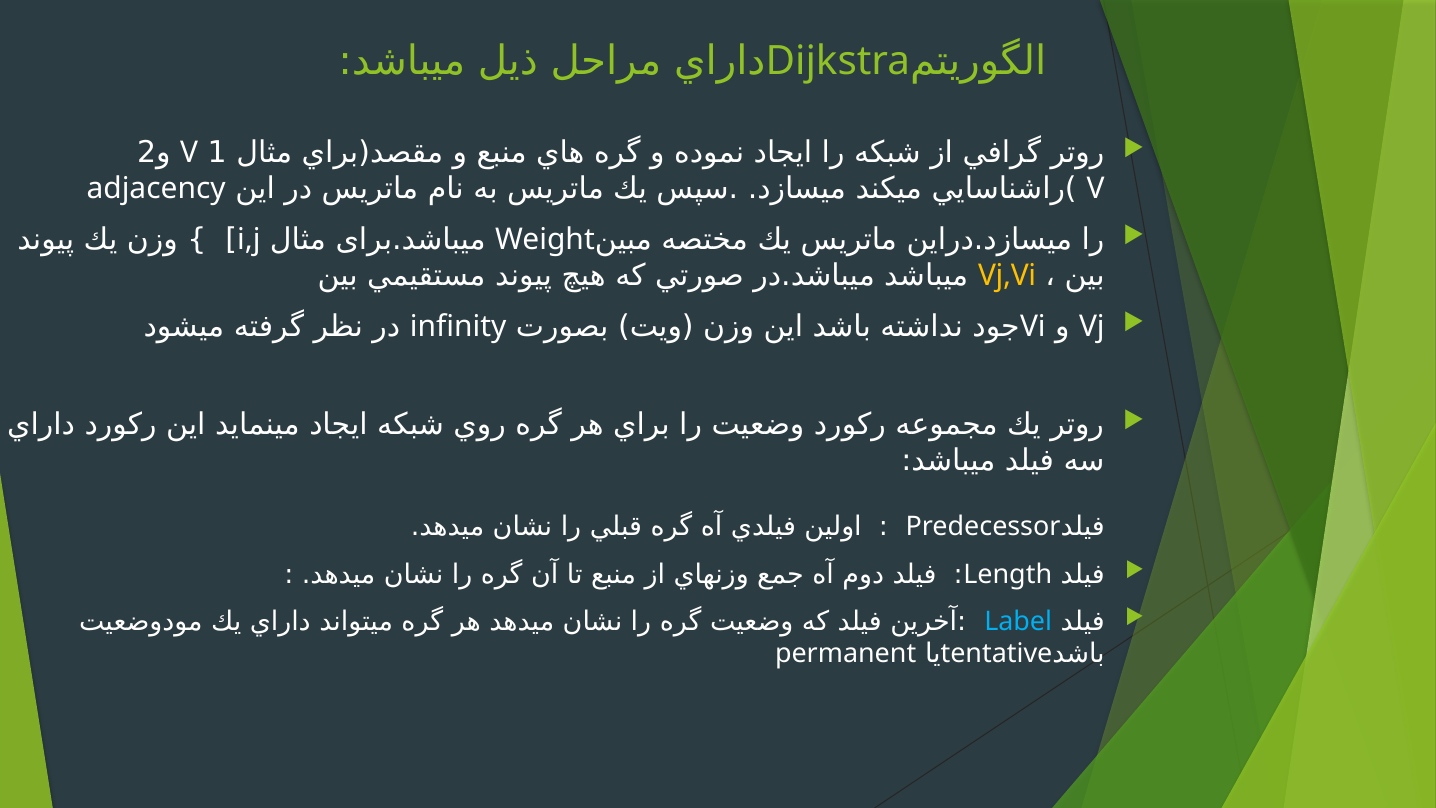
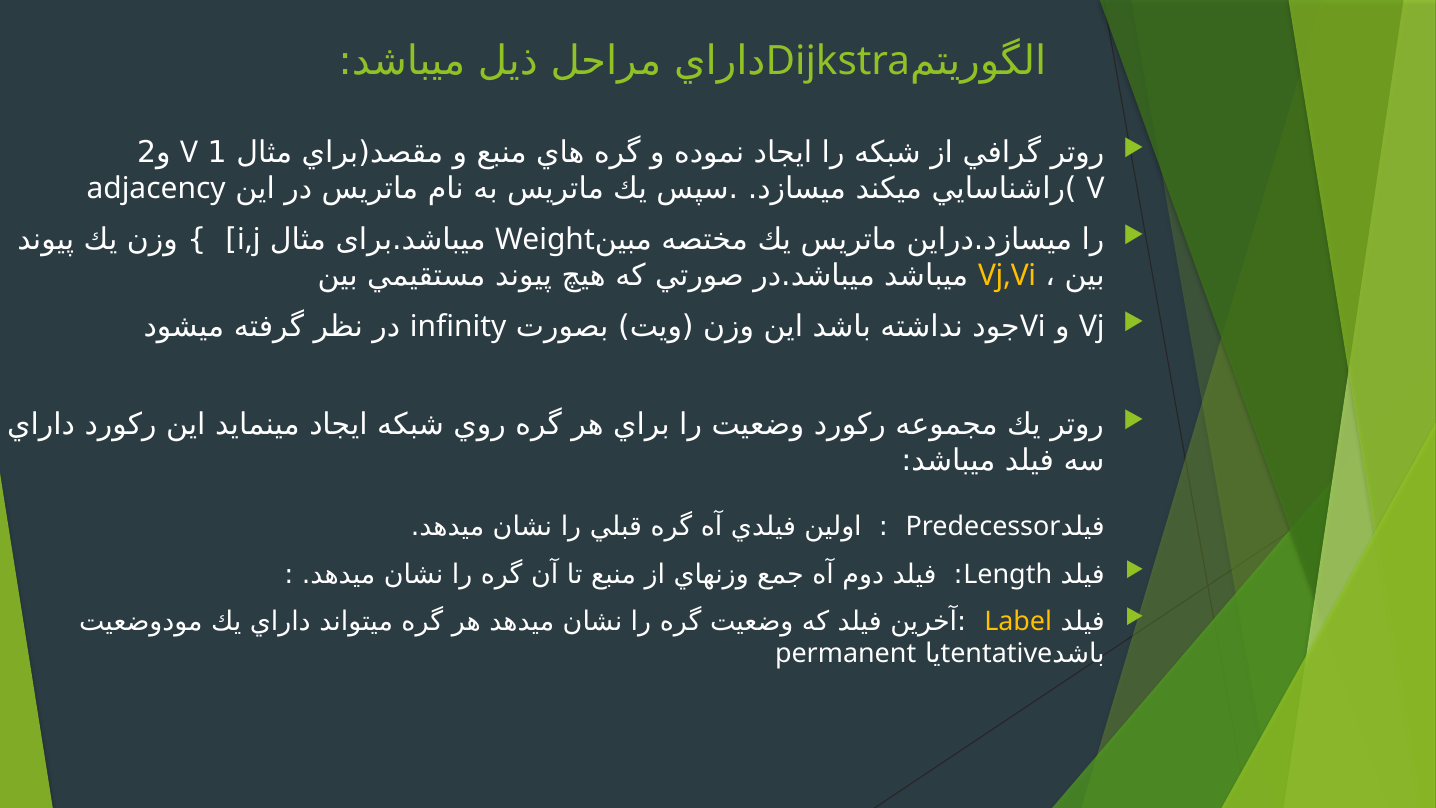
Label colour: light blue -> yellow
